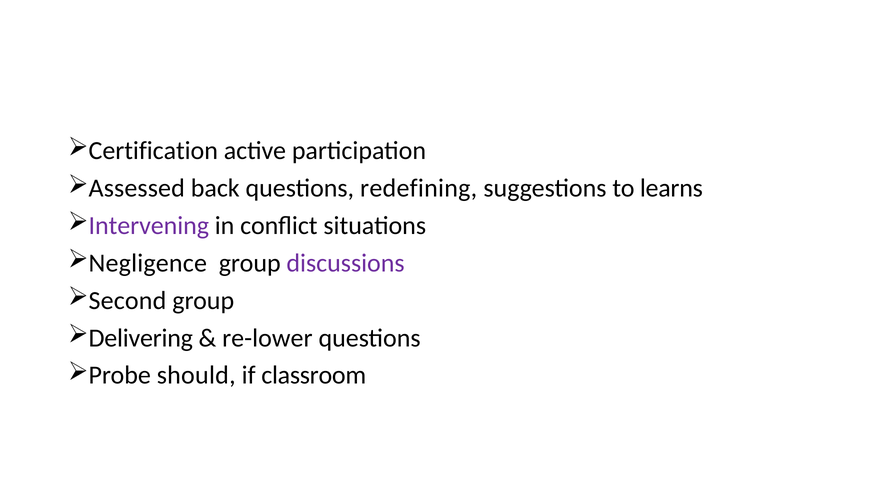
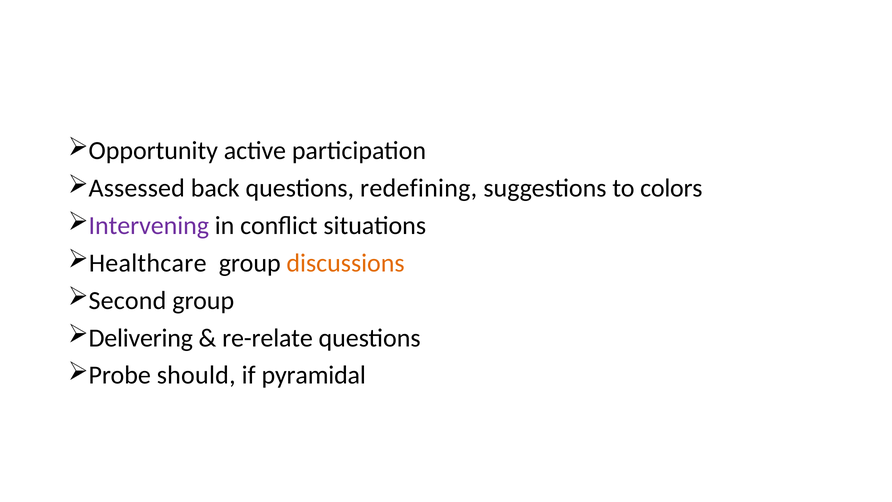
Certification: Certification -> Opportunity
learns: learns -> colors
Negligence: Negligence -> Healthcare
discussions colour: purple -> orange
re-lower: re-lower -> re-relate
classroom: classroom -> pyramidal
